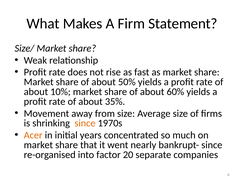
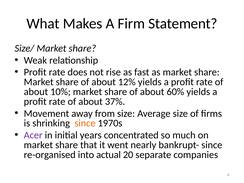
50%: 50% -> 12%
35%: 35% -> 37%
Acer colour: orange -> purple
factor: factor -> actual
